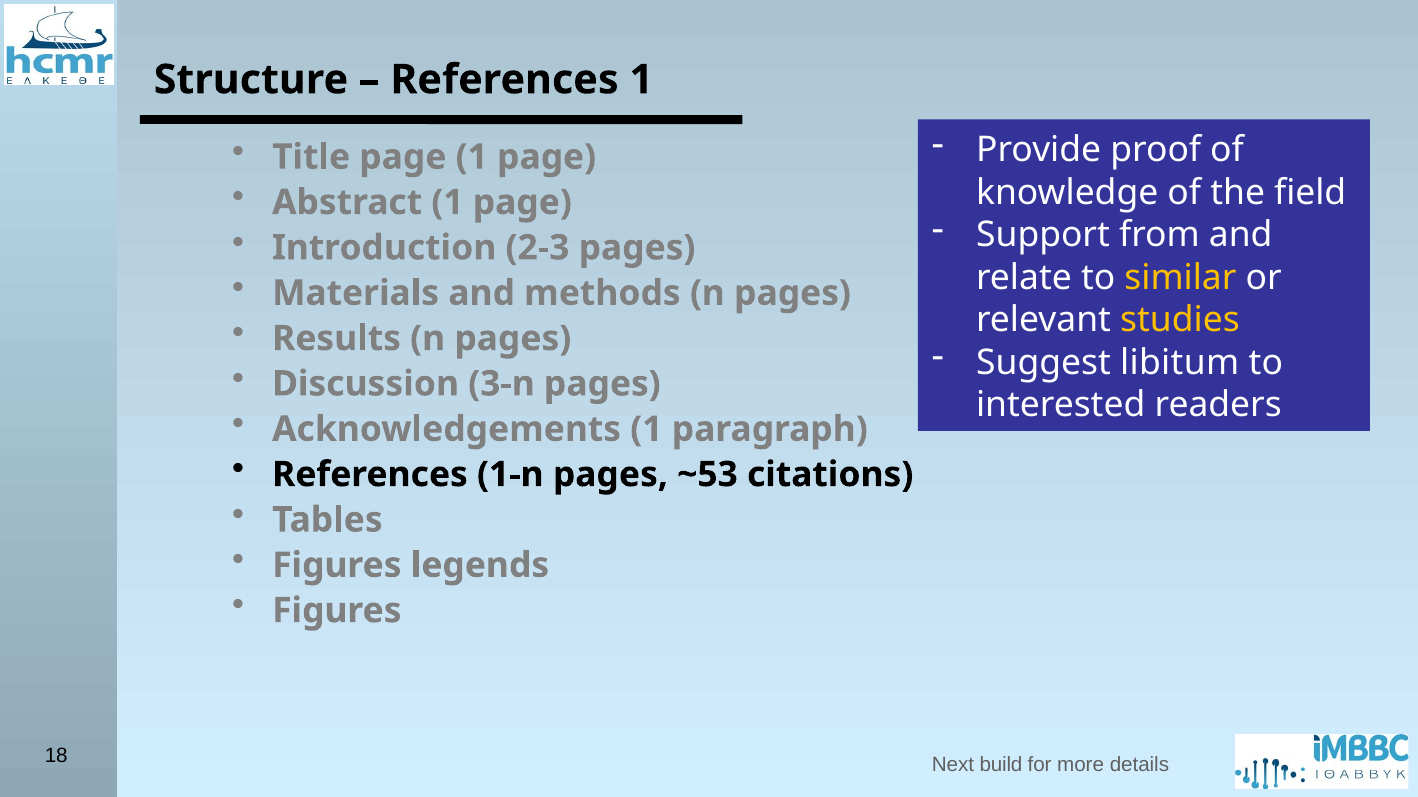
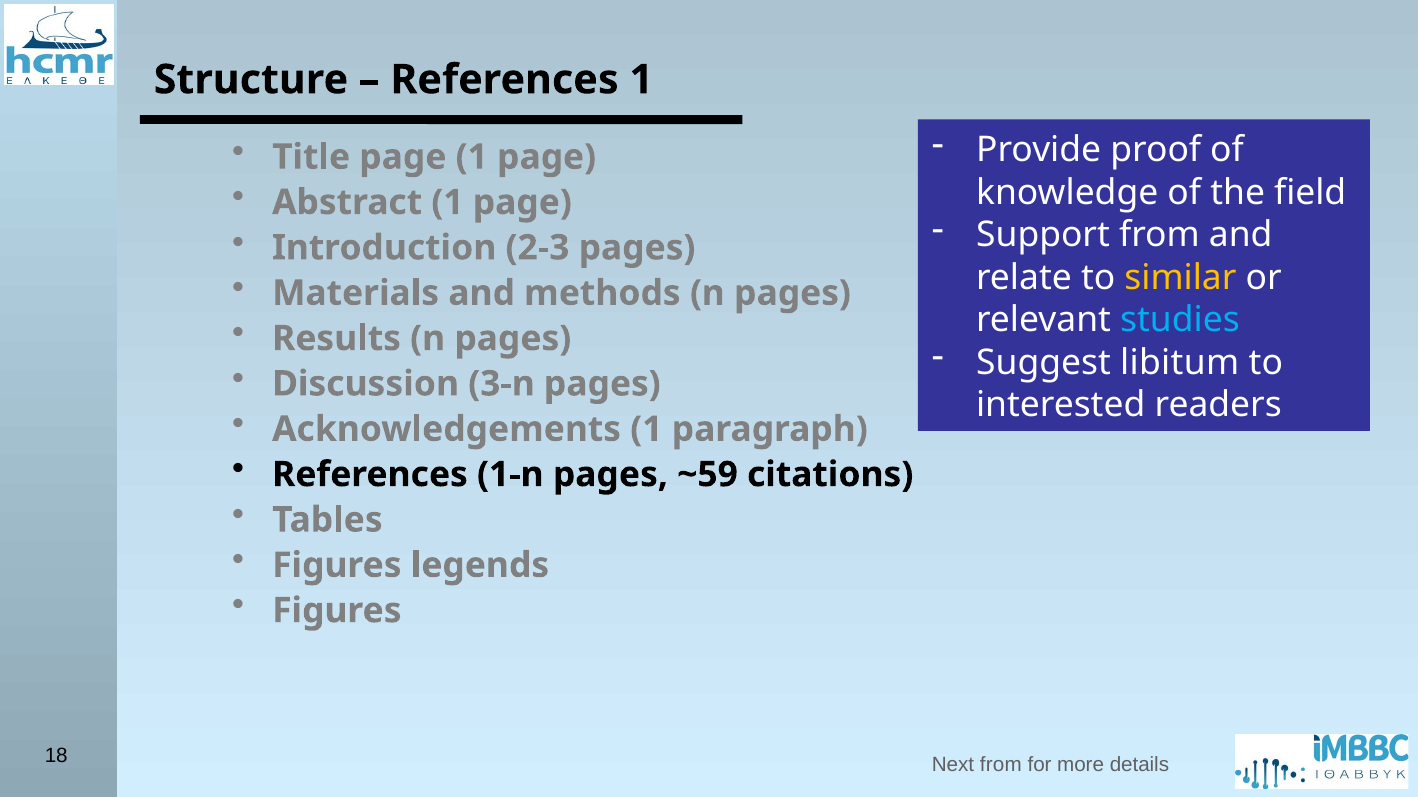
studies colour: yellow -> light blue
~53: ~53 -> ~59
Next build: build -> from
